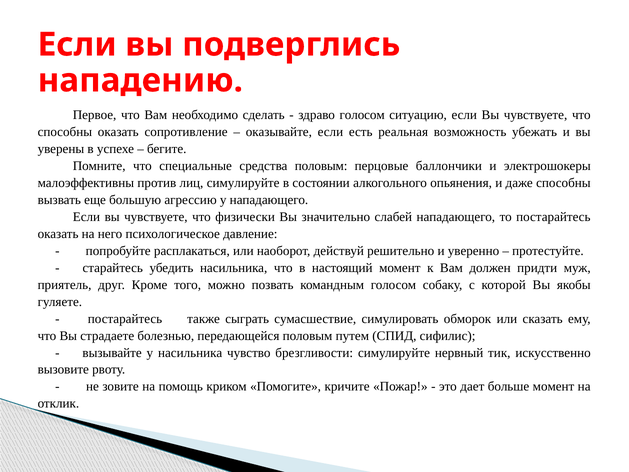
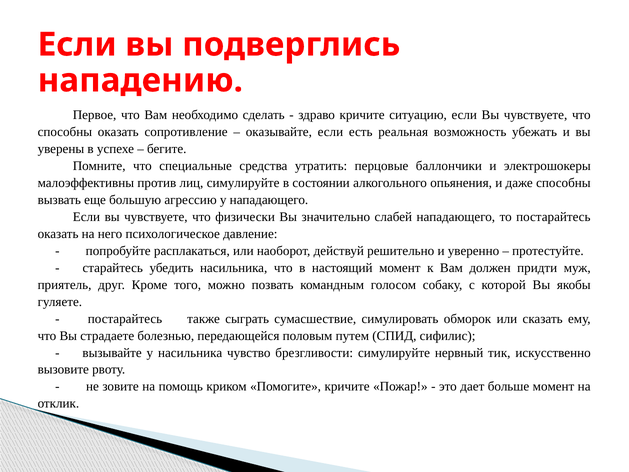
здраво голосом: голосом -> кричите
средства половым: половым -> утратить
